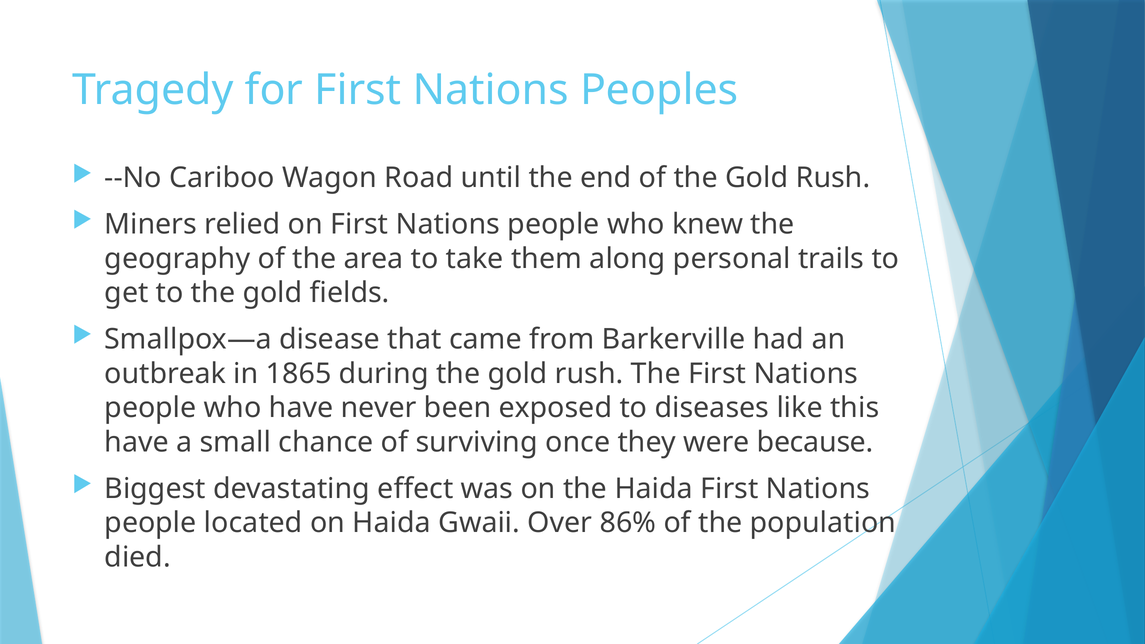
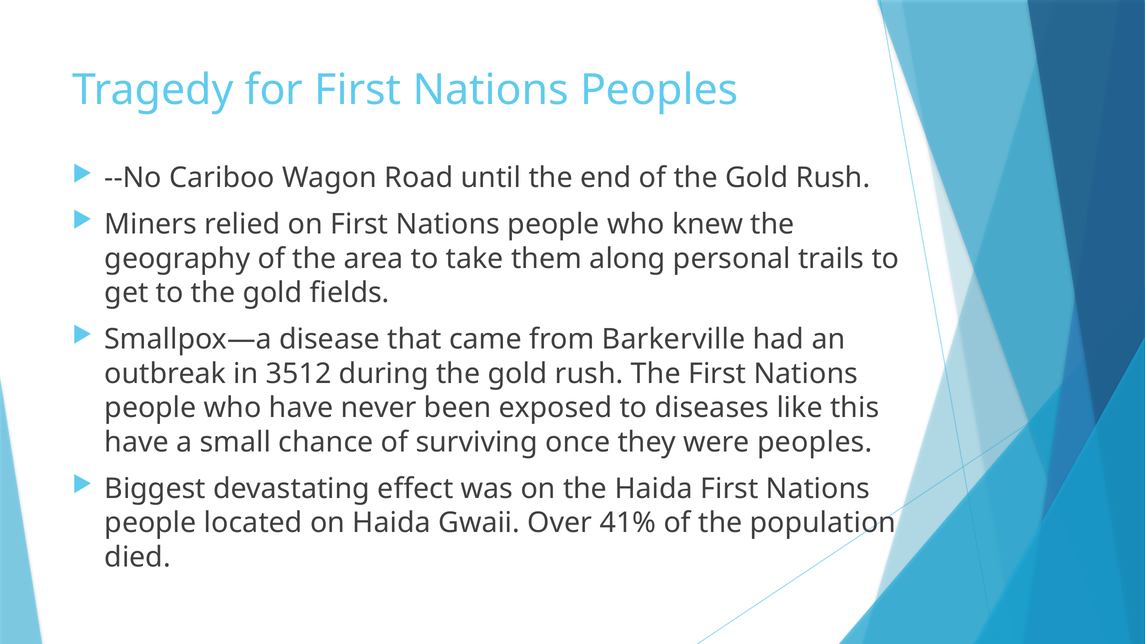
1865: 1865 -> 3512
were because: because -> peoples
86%: 86% -> 41%
